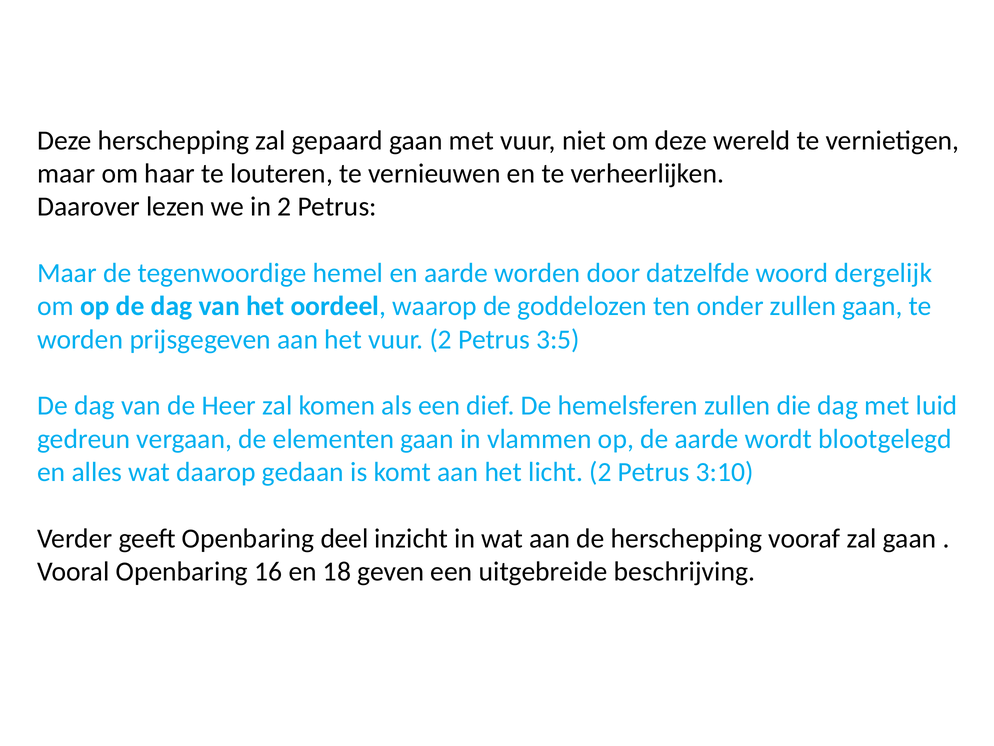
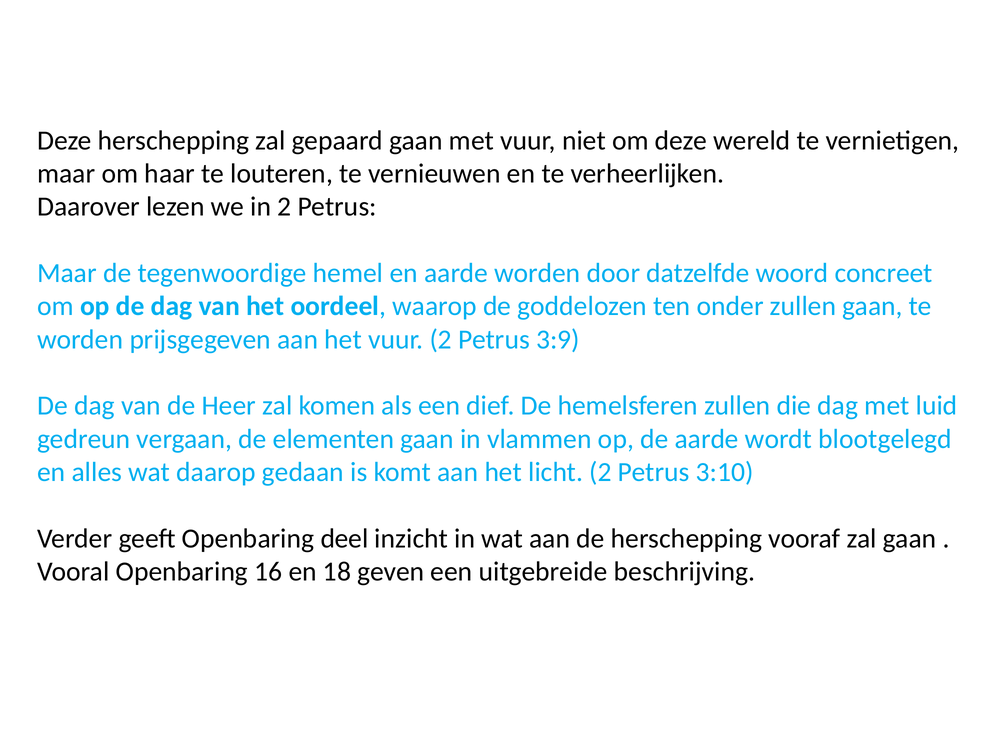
dergelijk: dergelijk -> concreet
3:5: 3:5 -> 3:9
